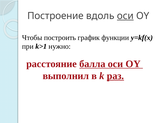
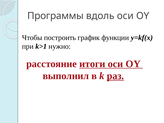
Построение: Построение -> Программы
оси at (125, 16) underline: present -> none
балла: балла -> итоги
